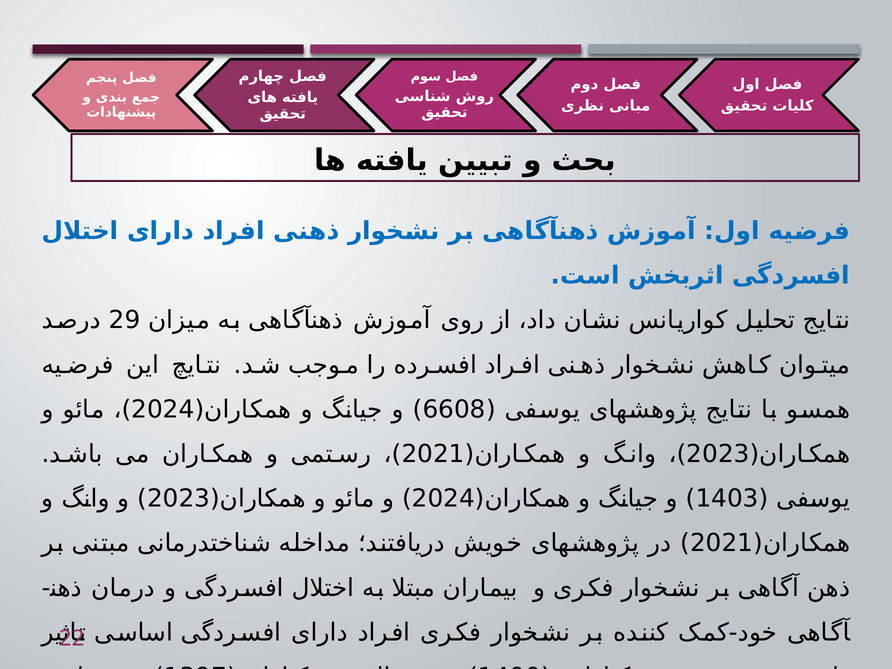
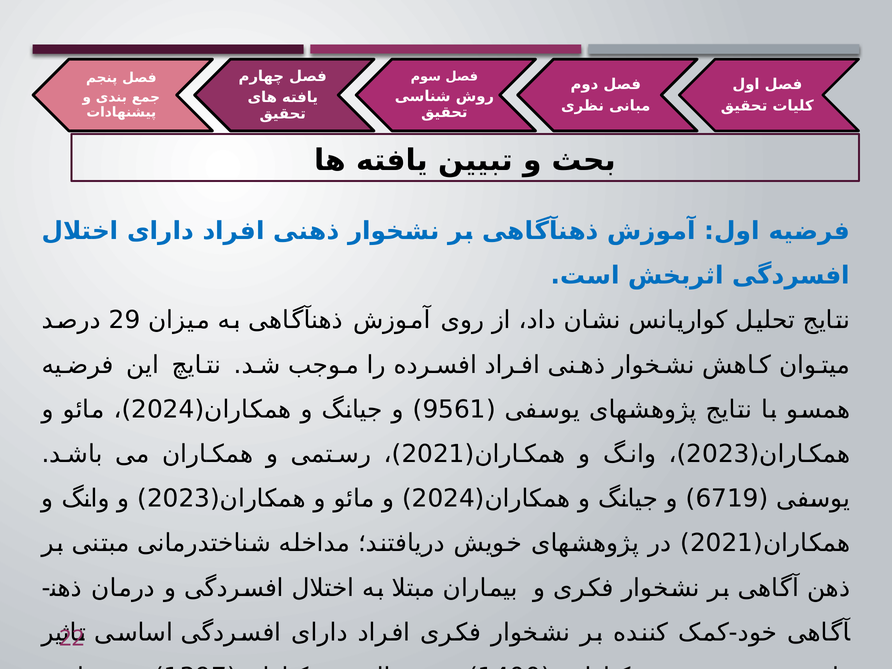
6608: 6608 -> 9561
1403: 1403 -> 6719
